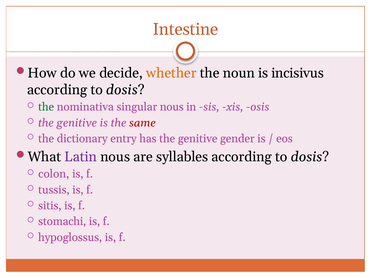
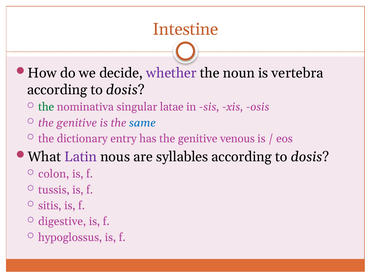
whether colour: orange -> purple
incisivus: incisivus -> vertebra
singular nous: nous -> latae
same colour: red -> blue
gender: gender -> venous
stomachi: stomachi -> digestive
